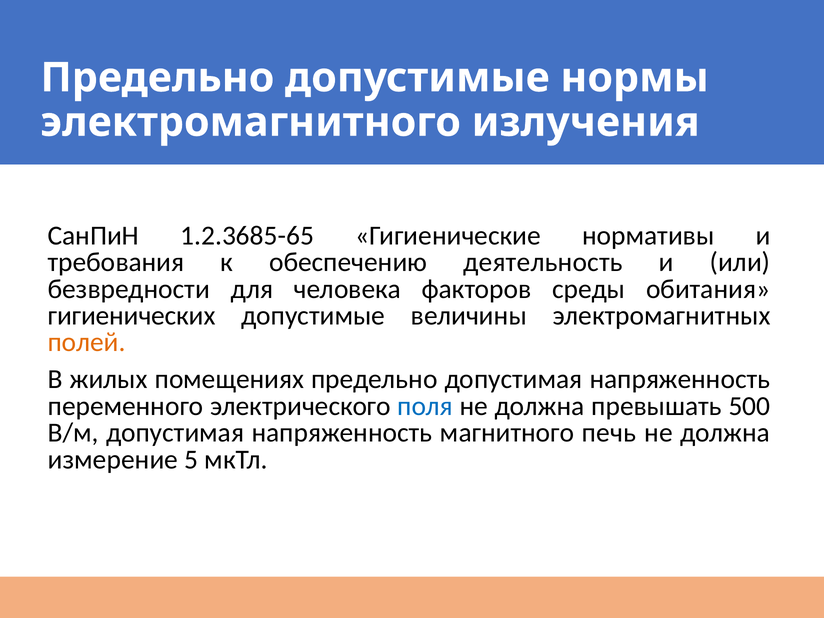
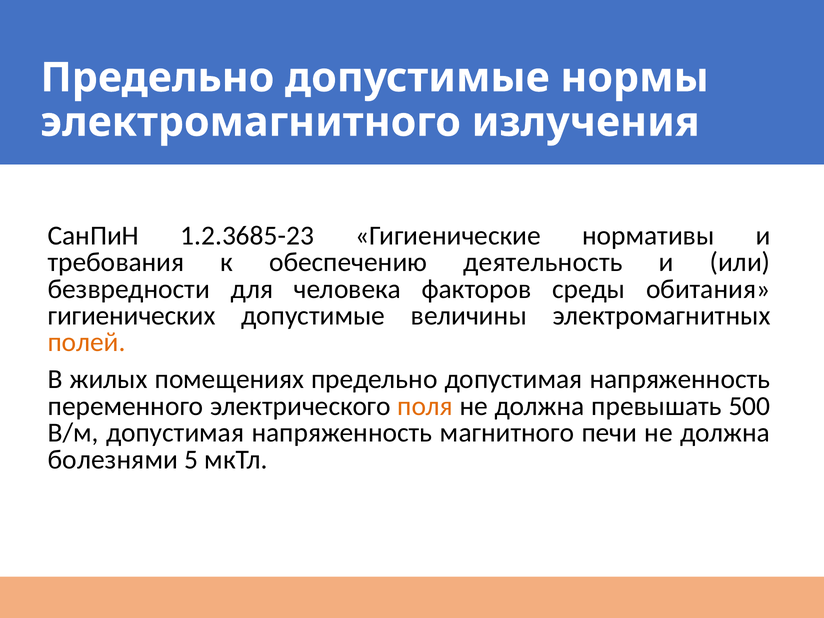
1.2.3685-65: 1.2.3685-65 -> 1.2.3685-23
поля colour: blue -> orange
печь: печь -> печи
измерение: измерение -> болезнями
